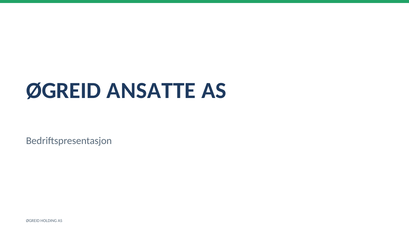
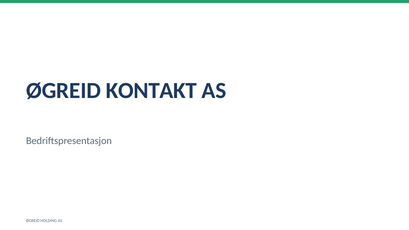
ANSATTE: ANSATTE -> KONTAKT
